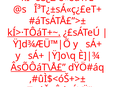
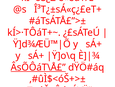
kÍ>·TÔáT+~ underline: present -> none
